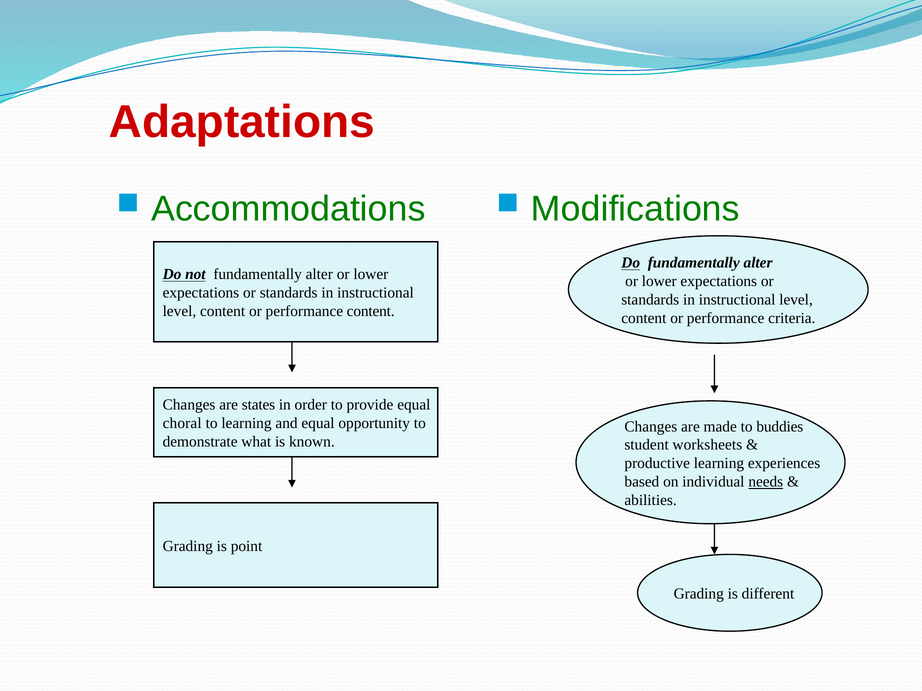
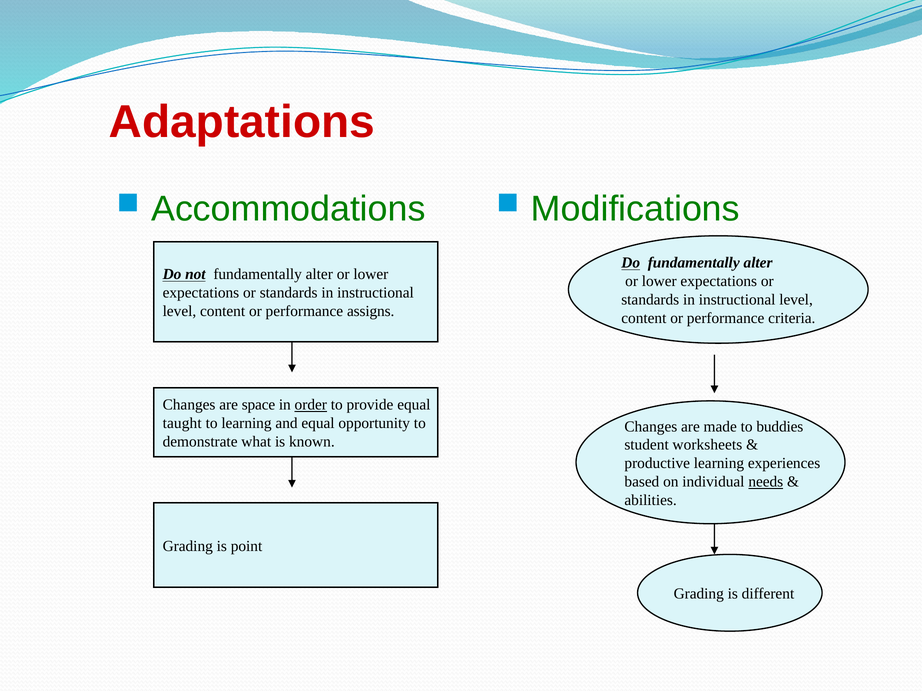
performance content: content -> assigns
states: states -> space
order underline: none -> present
choral: choral -> taught
